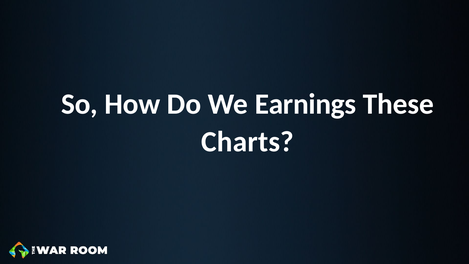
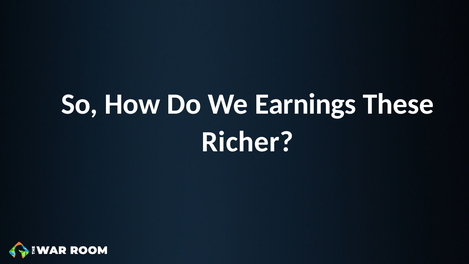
Charts: Charts -> Richer
